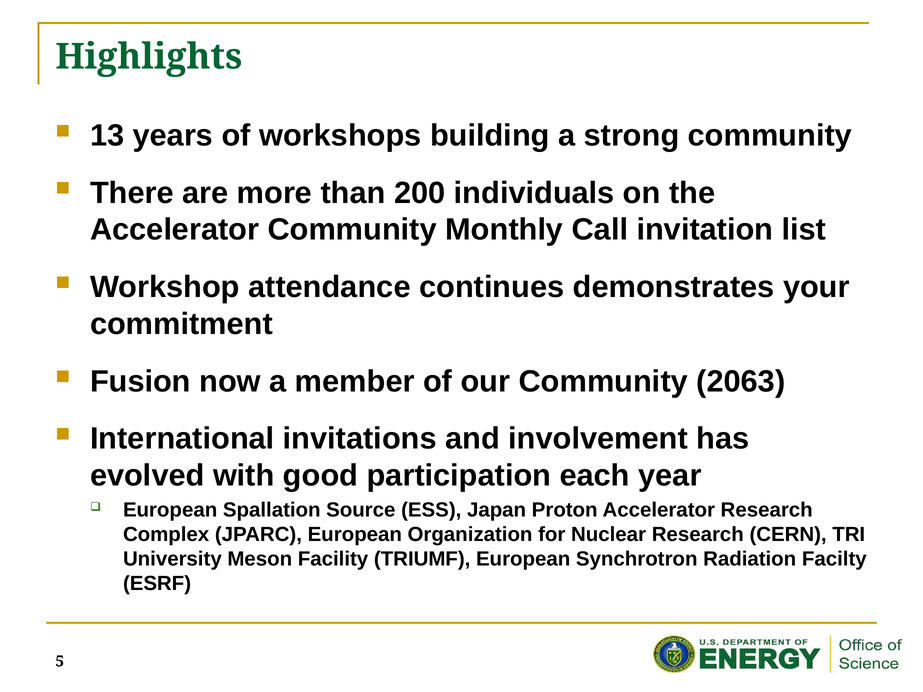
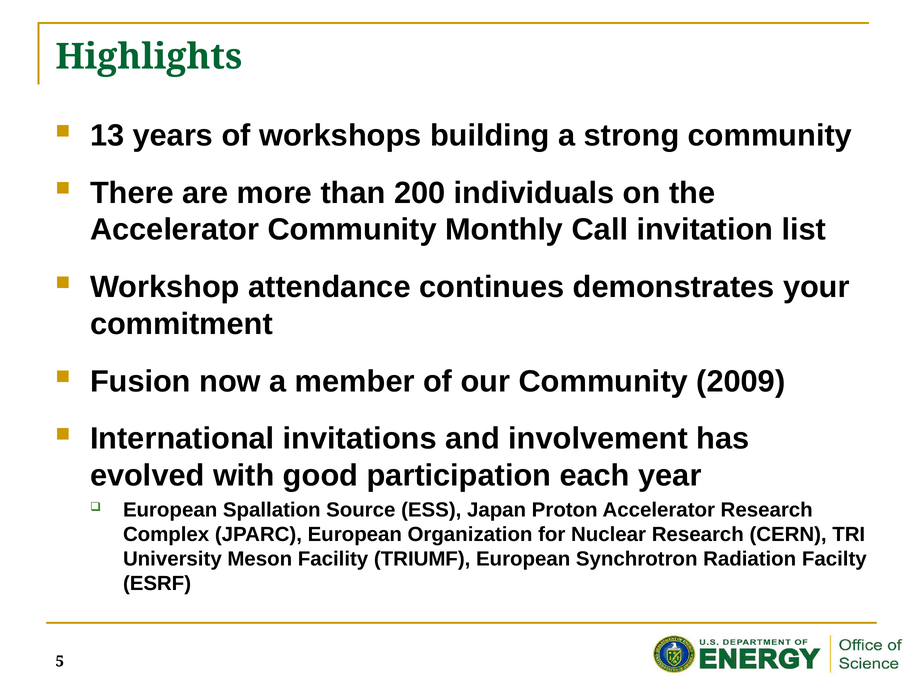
2063: 2063 -> 2009
